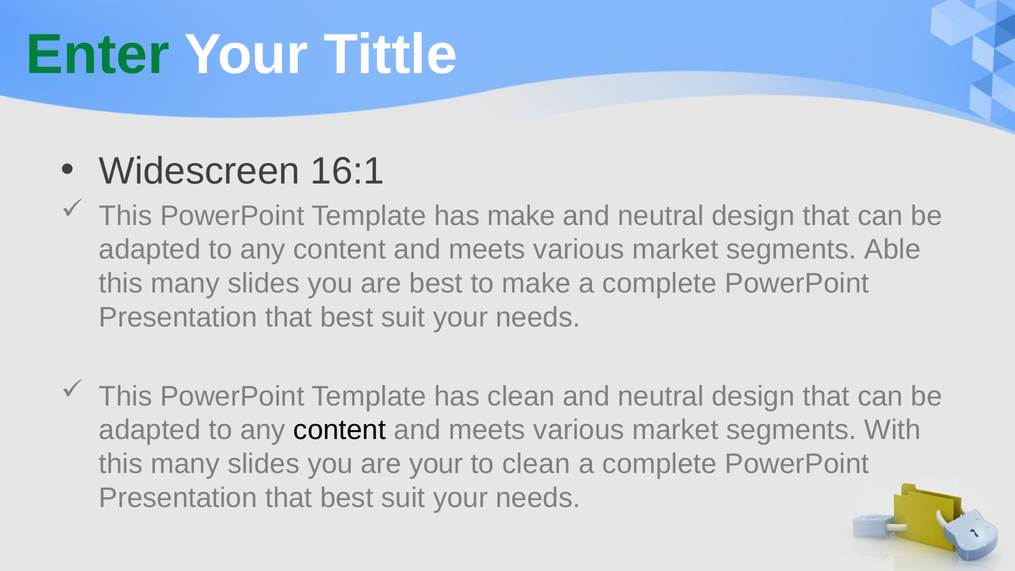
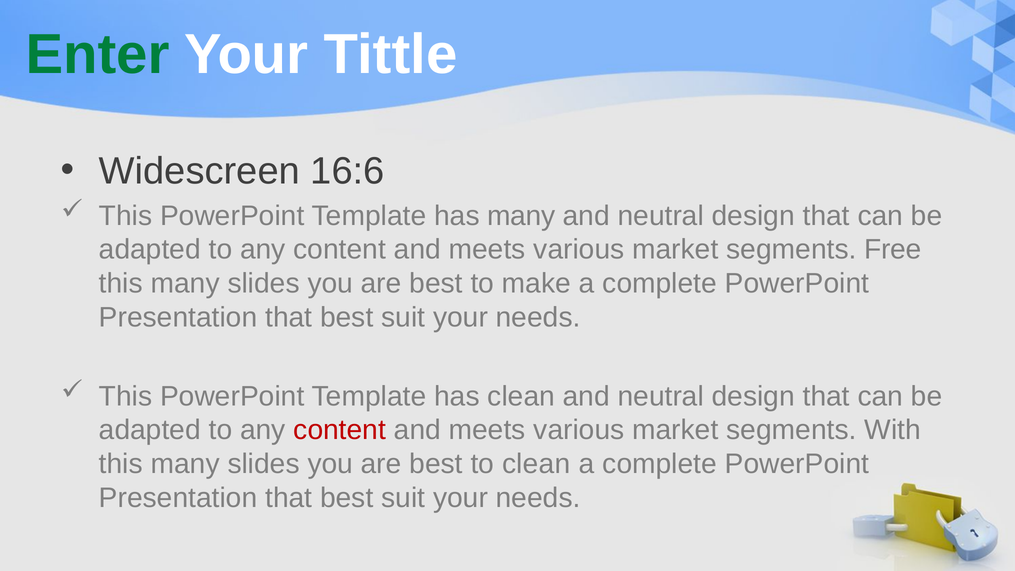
16:1: 16:1 -> 16:6
has make: make -> many
Able: Able -> Free
content at (340, 430) colour: black -> red
your at (436, 464): your -> best
